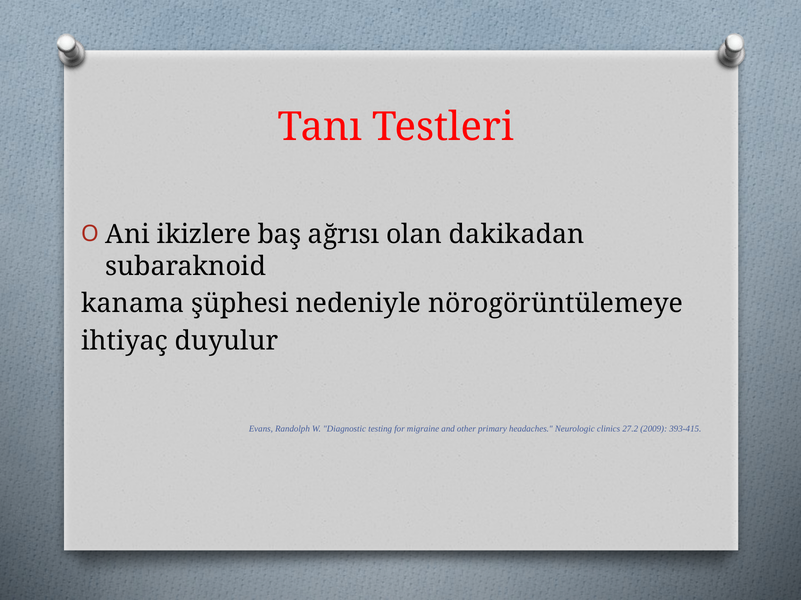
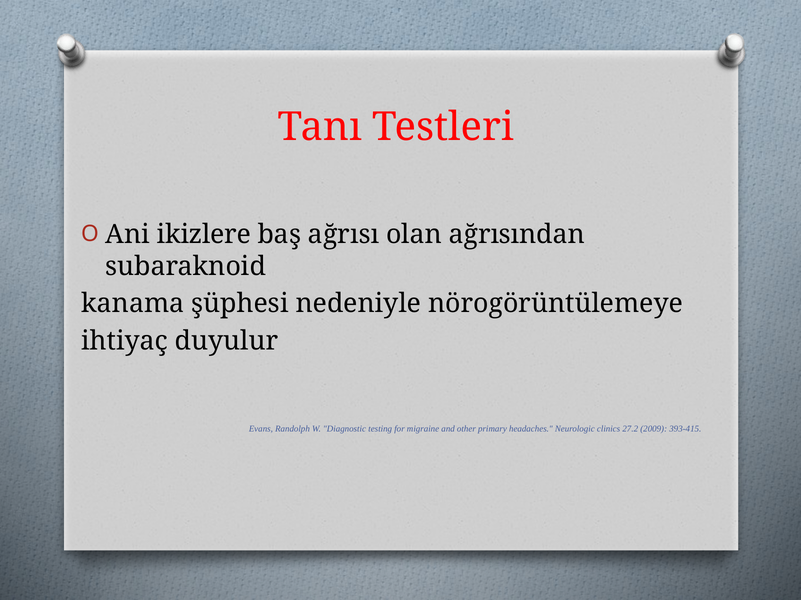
dakikadan: dakikadan -> ağrısından
